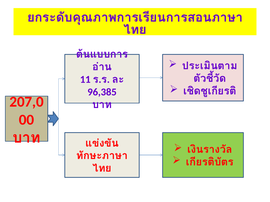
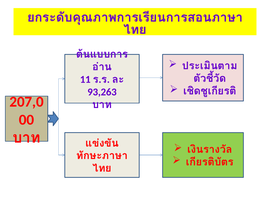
96,385: 96,385 -> 93,263
